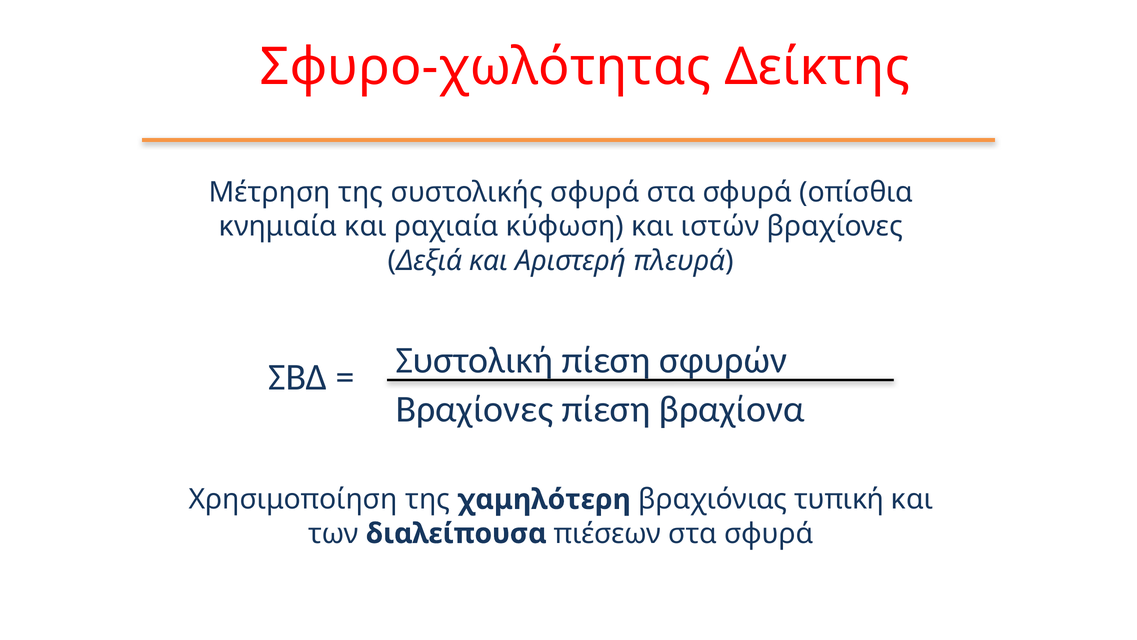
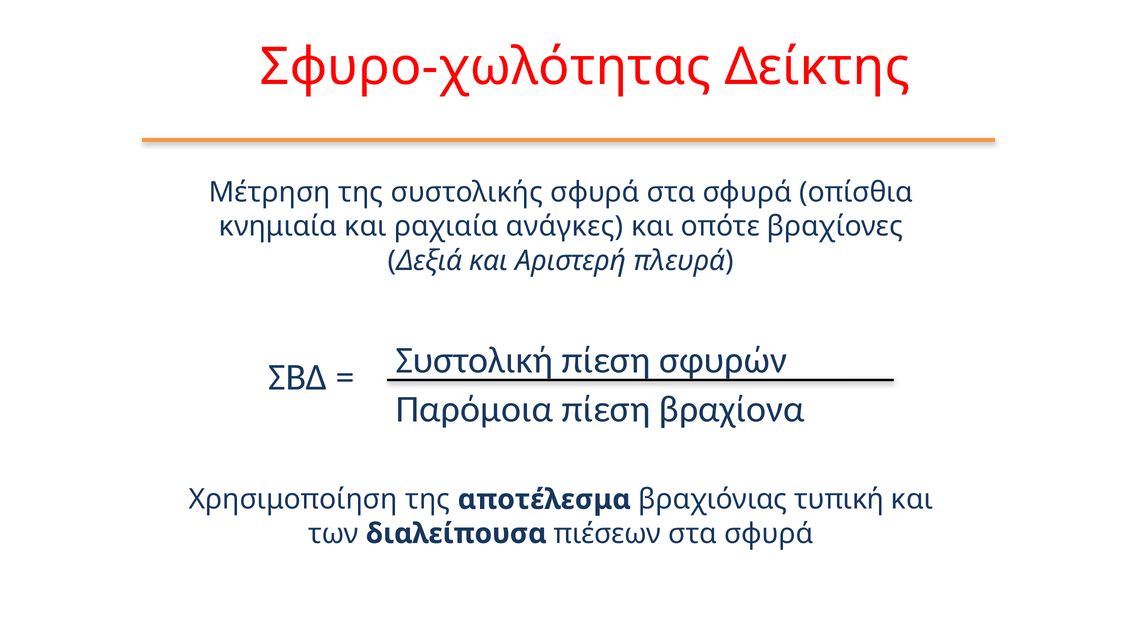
κύφωση: κύφωση -> ανάγκες
ιστών: ιστών -> οπότε
Βραχίονες at (474, 409): Βραχίονες -> Παρόμοια
χαμηλότερη: χαμηλότερη -> αποτέλεσμα
